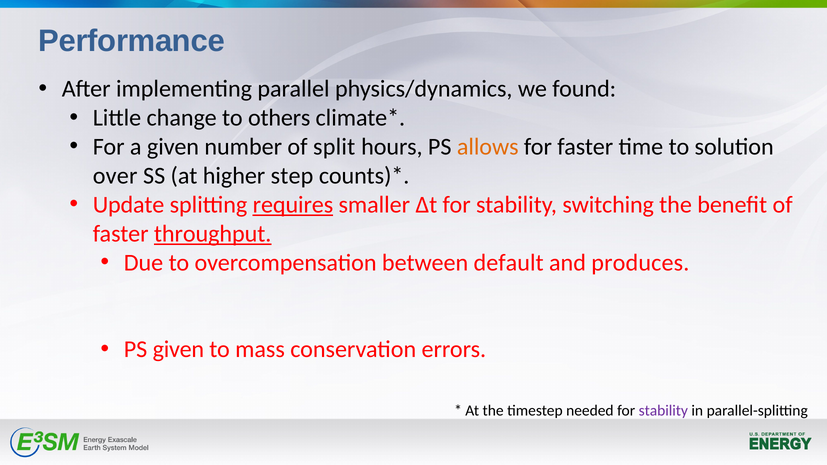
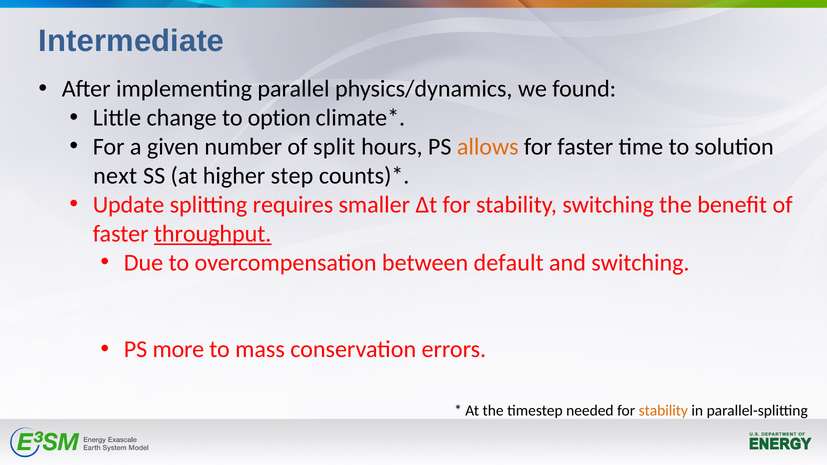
Performance: Performance -> Intermediate
others: others -> option
over: over -> next
requires underline: present -> none
and produces: produces -> switching
PS given: given -> more
stability at (663, 411) colour: purple -> orange
